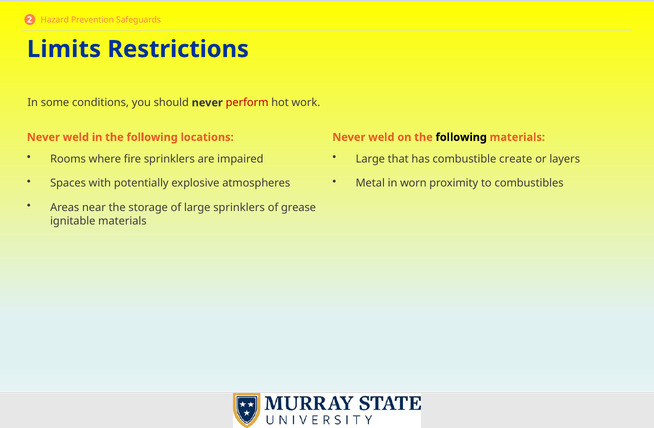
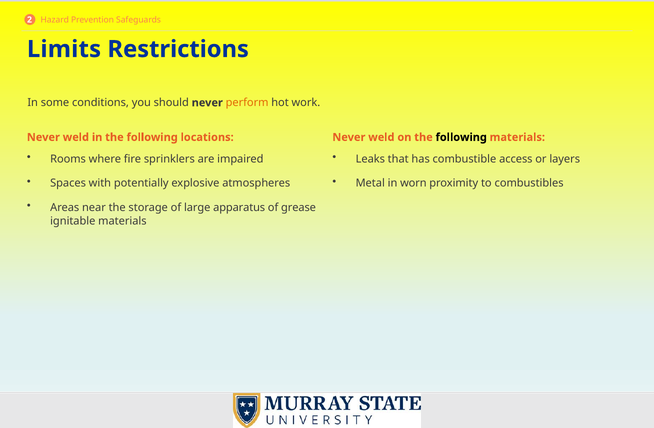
perform colour: red -> orange
Large at (370, 159): Large -> Leaks
create: create -> access
large sprinklers: sprinklers -> apparatus
